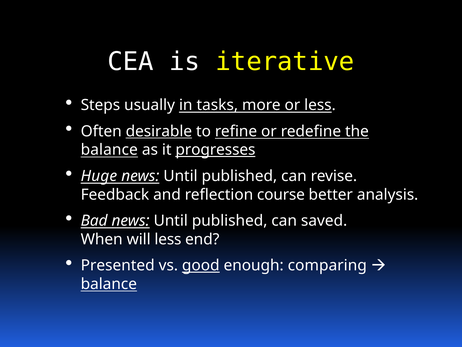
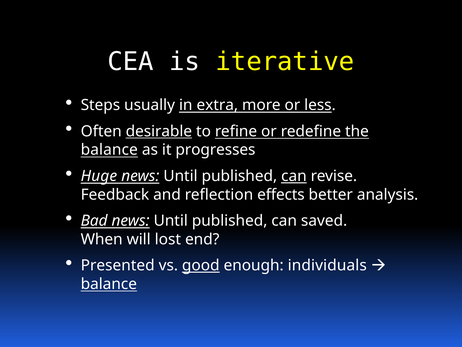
tasks: tasks -> extra
progresses underline: present -> none
can at (294, 176) underline: none -> present
course: course -> effects
will less: less -> lost
comparing: comparing -> individuals
